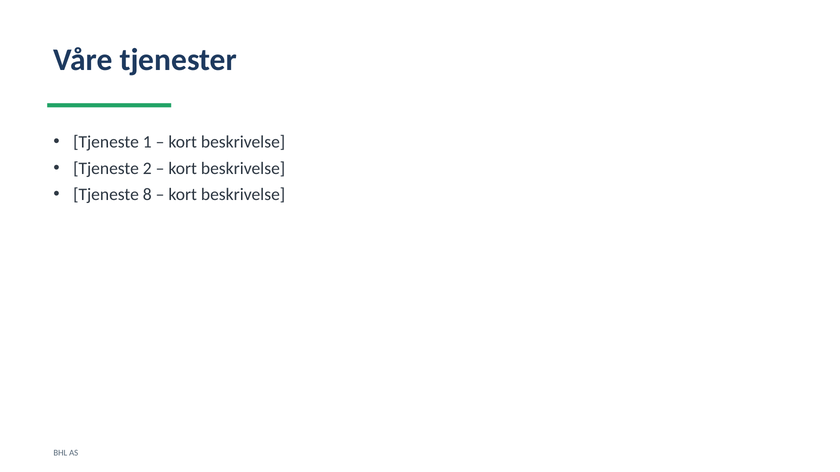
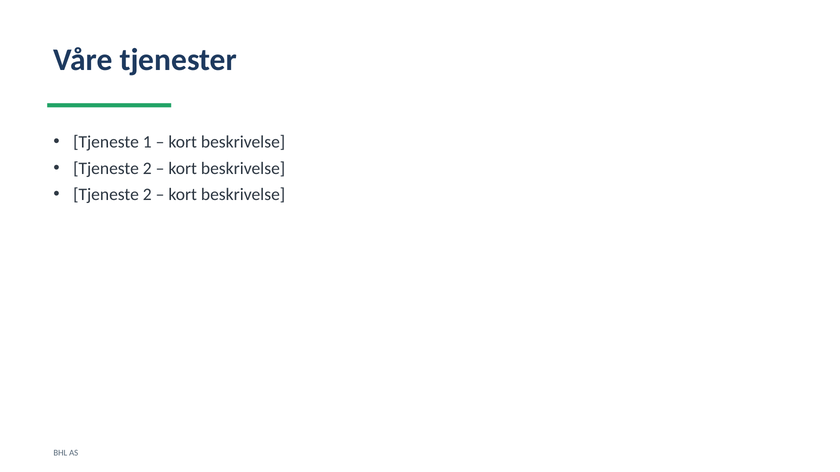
8 at (147, 195): 8 -> 2
